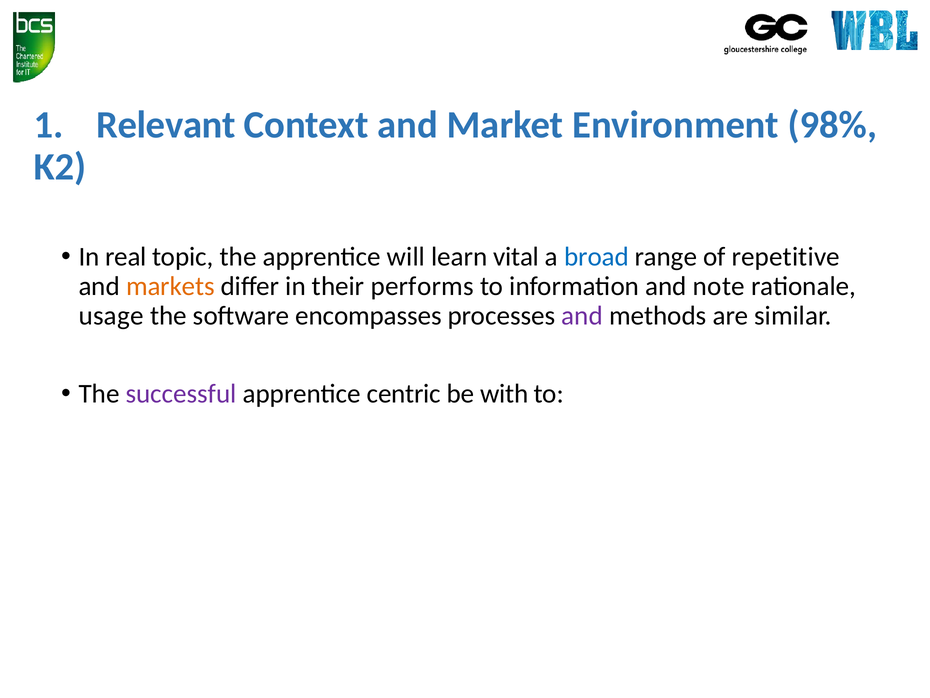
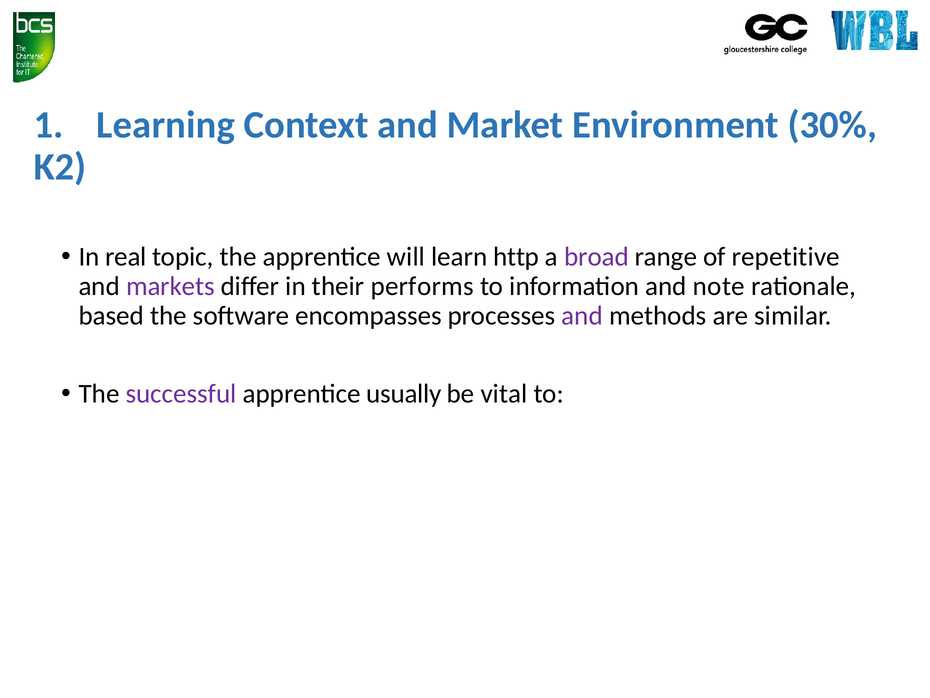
Relevant: Relevant -> Learning
98%: 98% -> 30%
vital: vital -> http
broad colour: blue -> purple
markets colour: orange -> purple
usage: usage -> based
centric: centric -> usually
with: with -> vital
